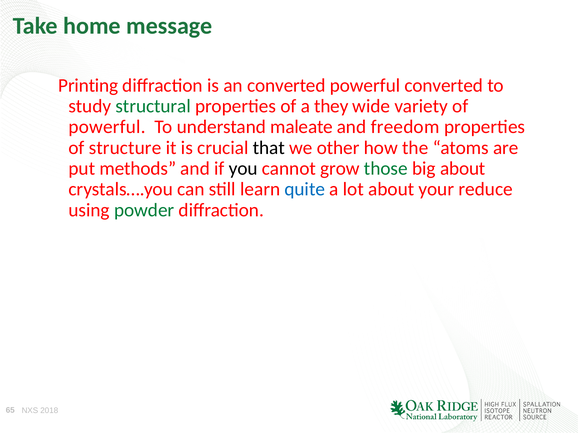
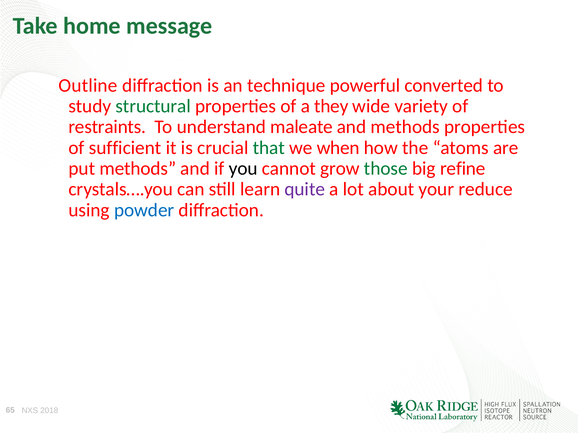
Printing: Printing -> Outline
an converted: converted -> technique
powerful at (107, 127): powerful -> restraints
and freedom: freedom -> methods
structure: structure -> sufficient
that colour: black -> green
other: other -> when
big about: about -> refine
quite colour: blue -> purple
powder colour: green -> blue
